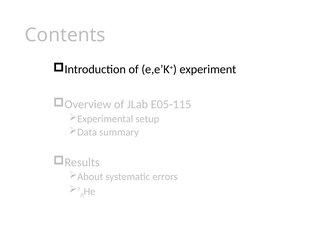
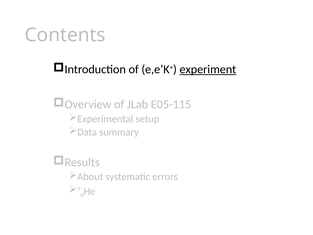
experiment underline: none -> present
